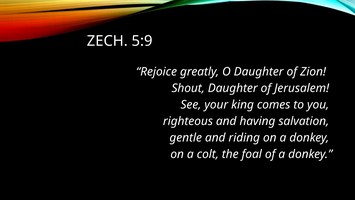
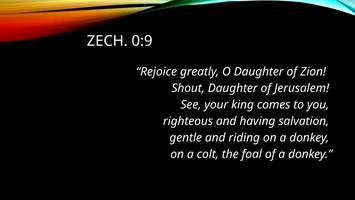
5:9: 5:9 -> 0:9
